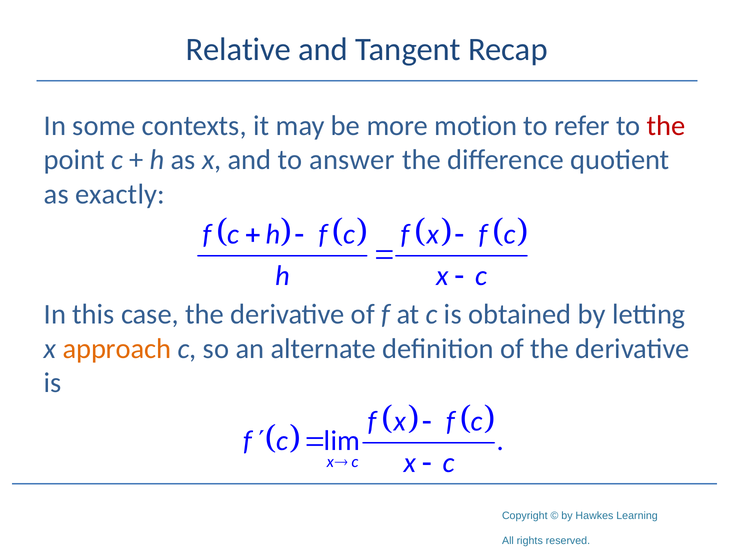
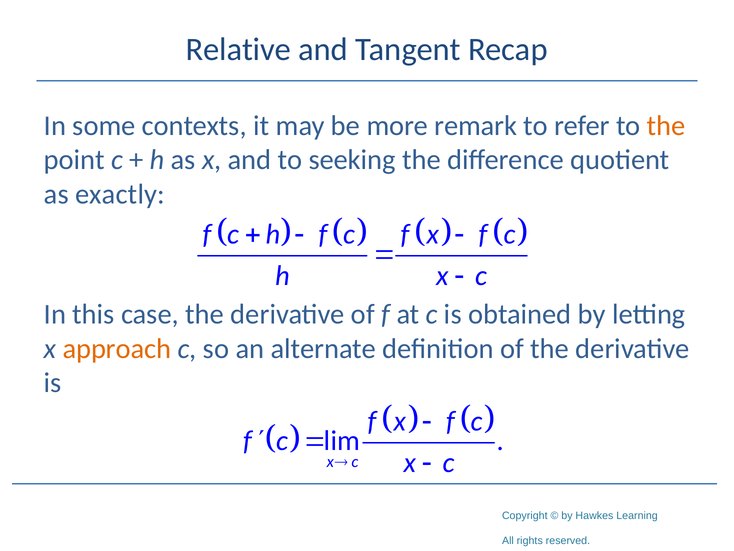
motion: motion -> remark
the at (666, 126) colour: red -> orange
answer: answer -> seeking
